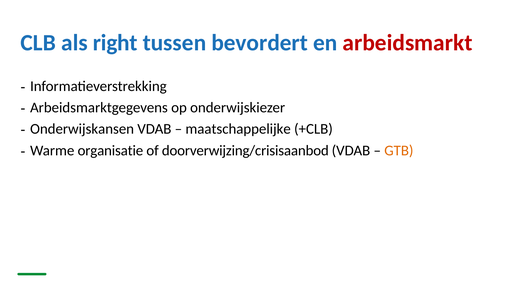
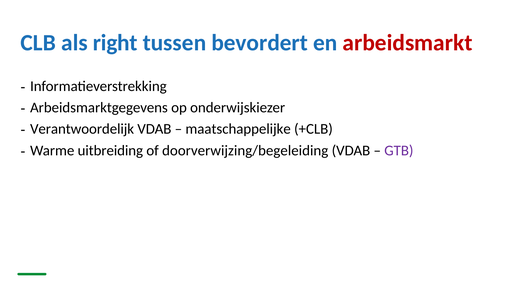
Onderwijskansen: Onderwijskansen -> Verantwoordelijk
organisatie: organisatie -> uitbreiding
doorverwijzing/crisisaanbod: doorverwijzing/crisisaanbod -> doorverwijzing/begeleiding
GTB colour: orange -> purple
